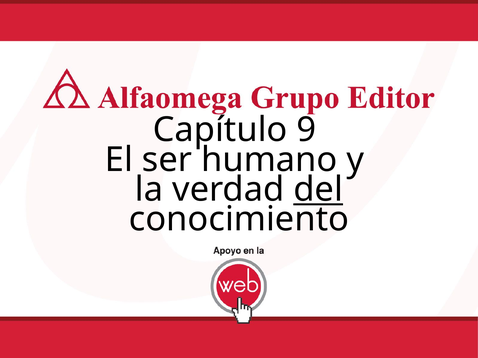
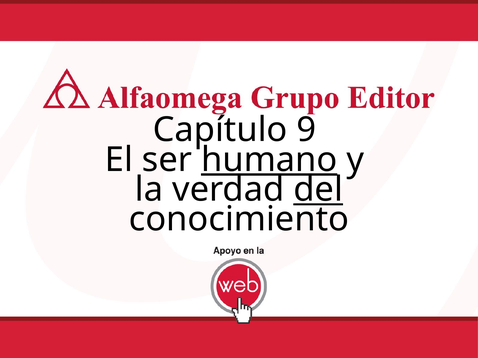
humano underline: none -> present
